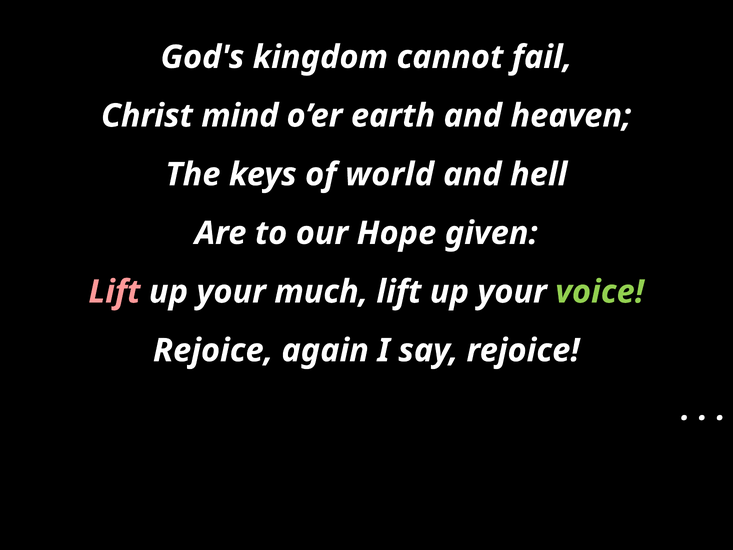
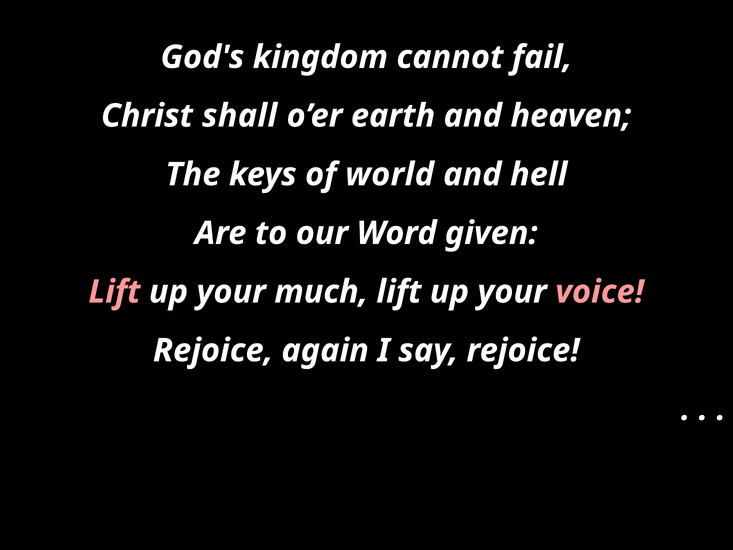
mind: mind -> shall
Hope: Hope -> Word
voice colour: light green -> pink
